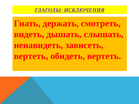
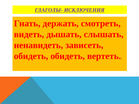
вертеть at (31, 56): вертеть -> обидеть
